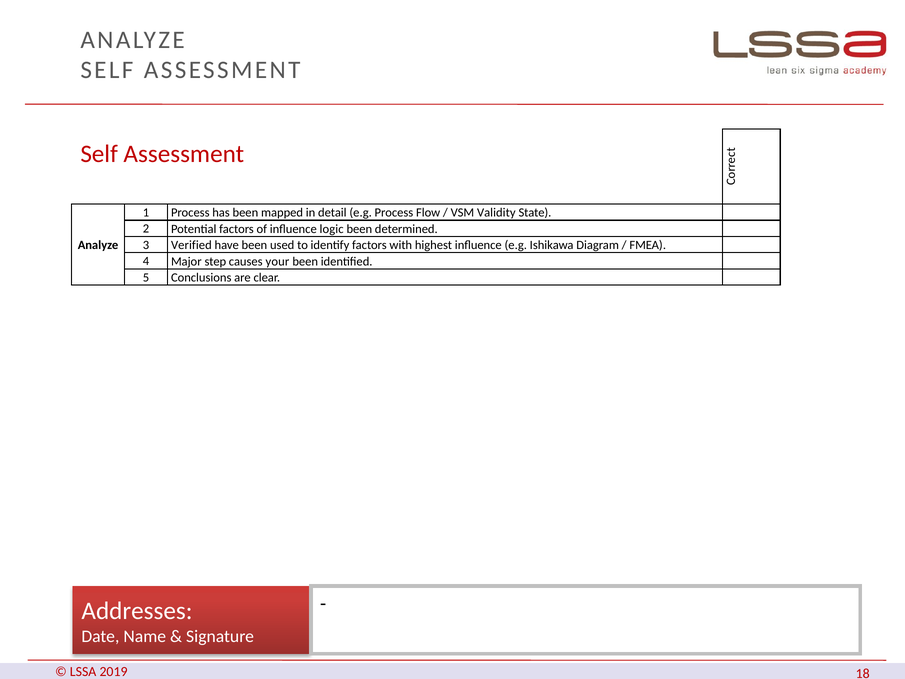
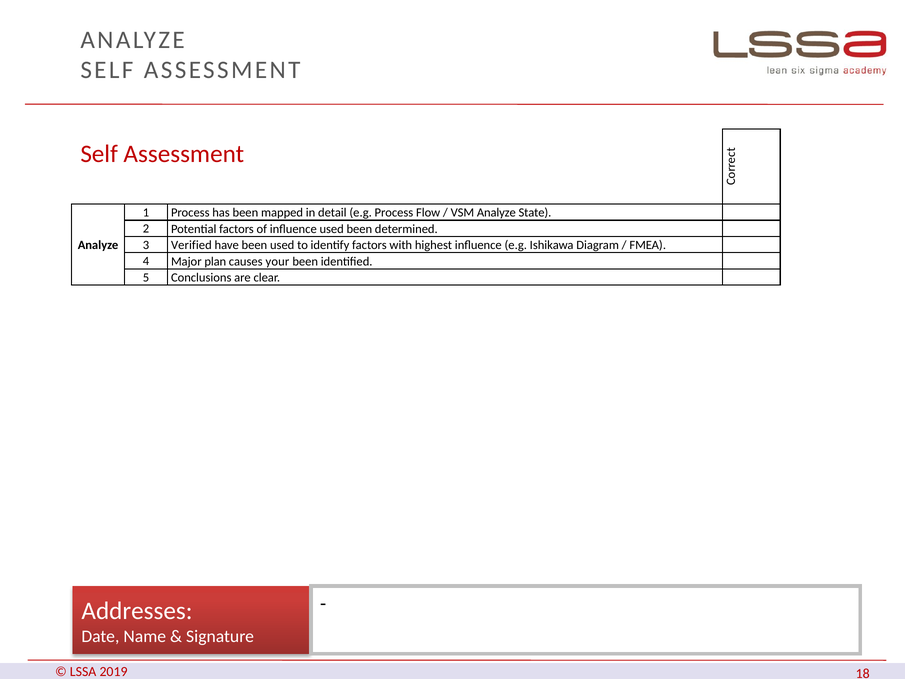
VSM Validity: Validity -> Analyze
influence logic: logic -> used
step: step -> plan
